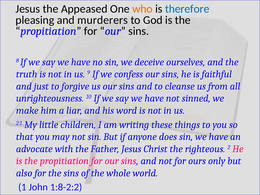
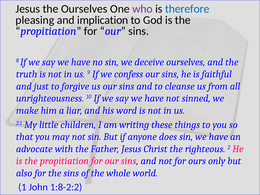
the Appeased: Appeased -> Ourselves
who colour: orange -> purple
murderers: murderers -> implication
